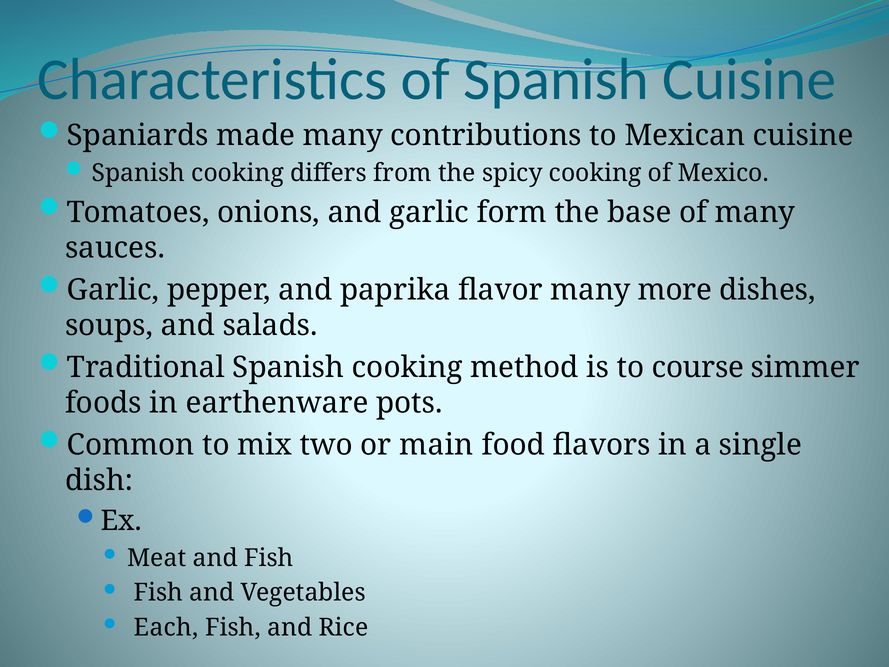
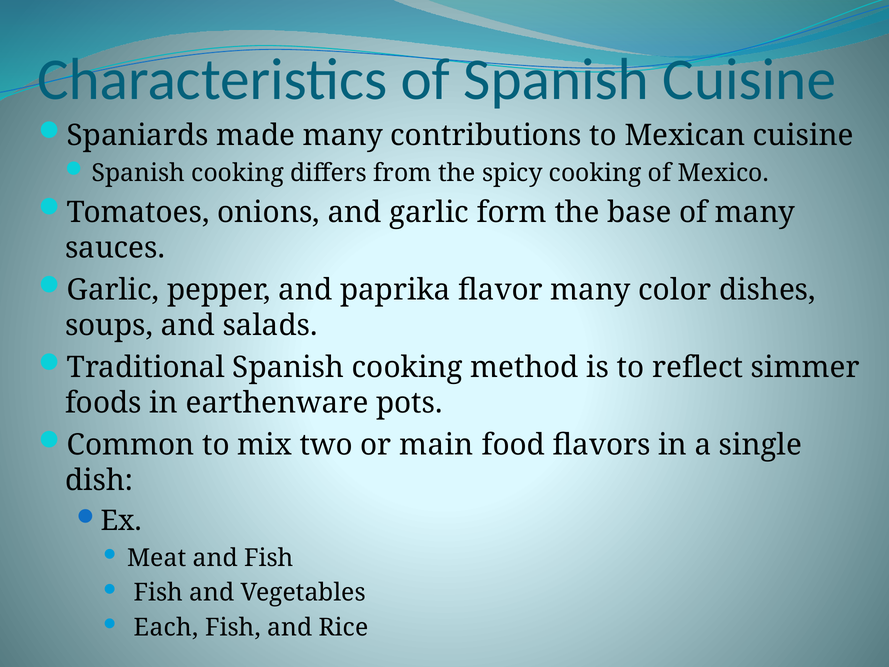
more: more -> color
course: course -> reflect
